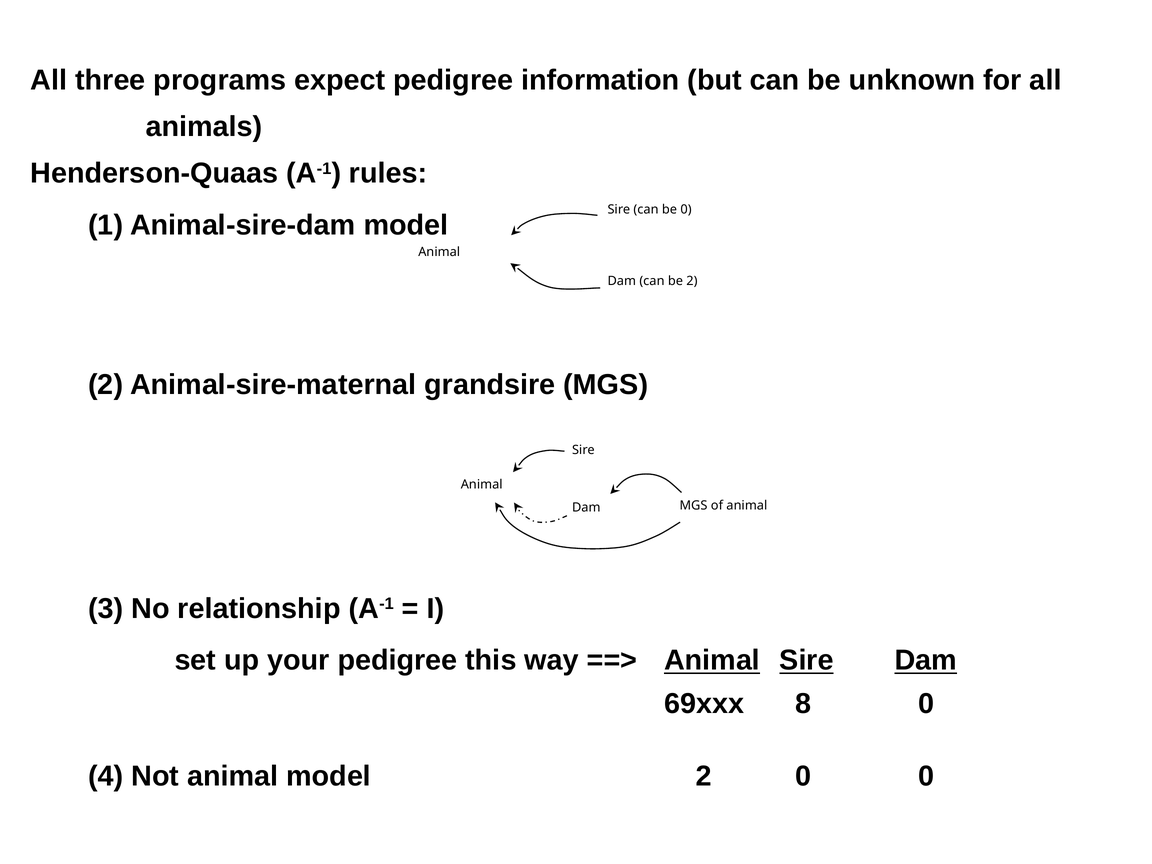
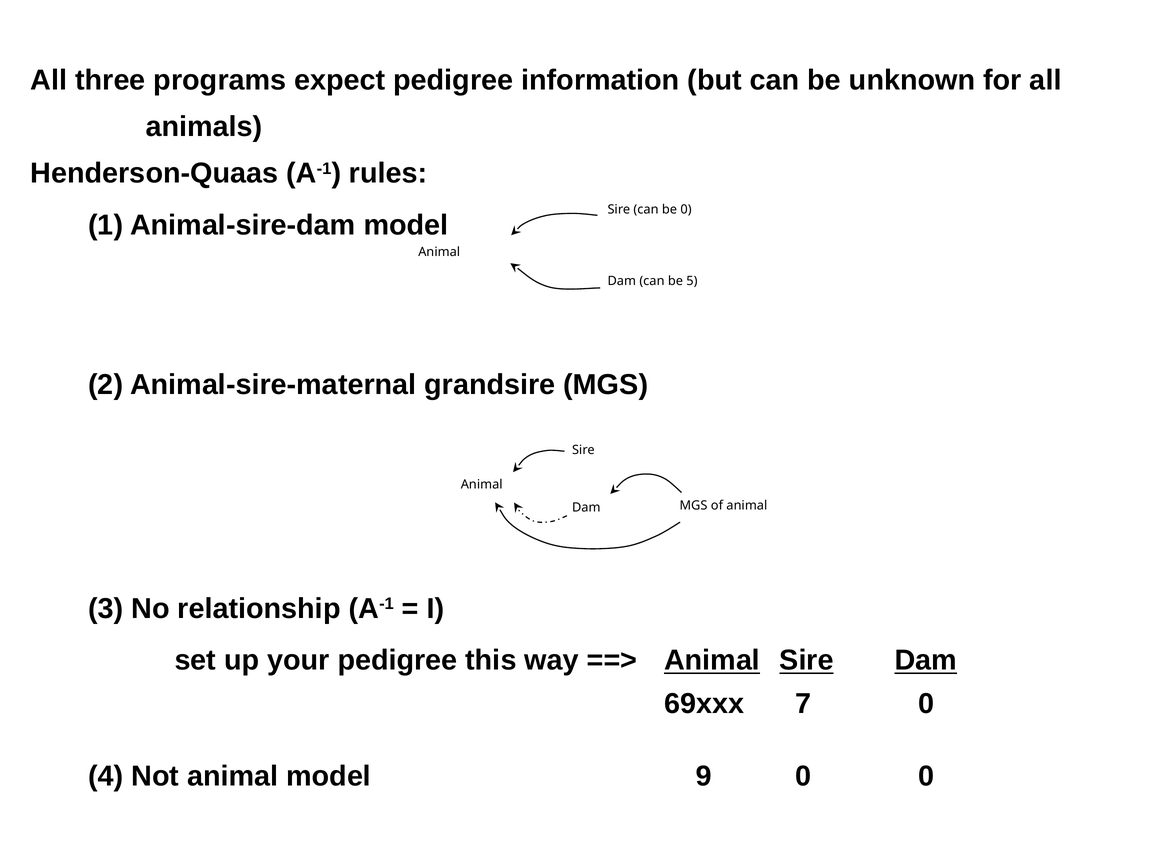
be 2: 2 -> 5
8: 8 -> 7
model 2: 2 -> 9
